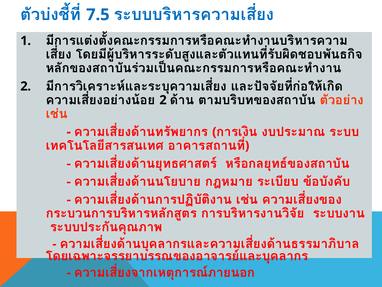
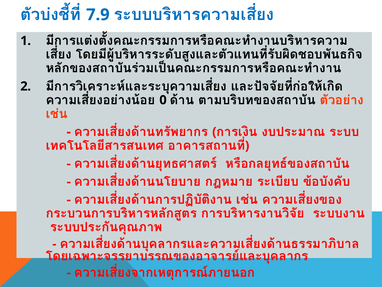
7.5: 7.5 -> 7.9
2 at (163, 100): 2 -> 0
